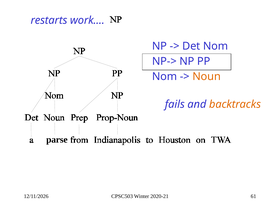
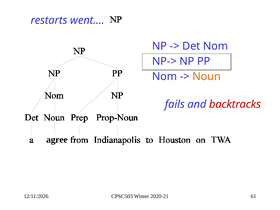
work…: work… -> went…
backtracks colour: orange -> red
parse: parse -> agree
